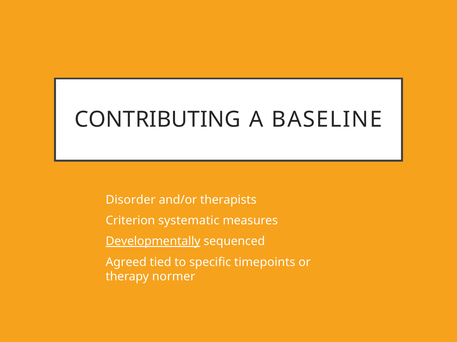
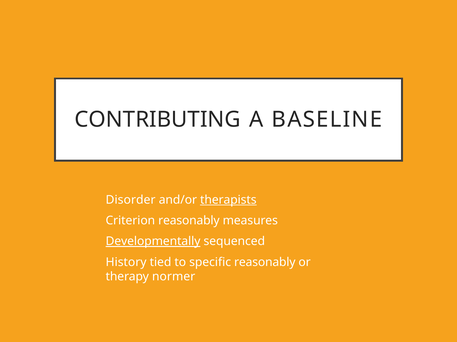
therapists underline: none -> present
Criterion systematic: systematic -> reasonably
Agreed: Agreed -> History
specific timepoints: timepoints -> reasonably
